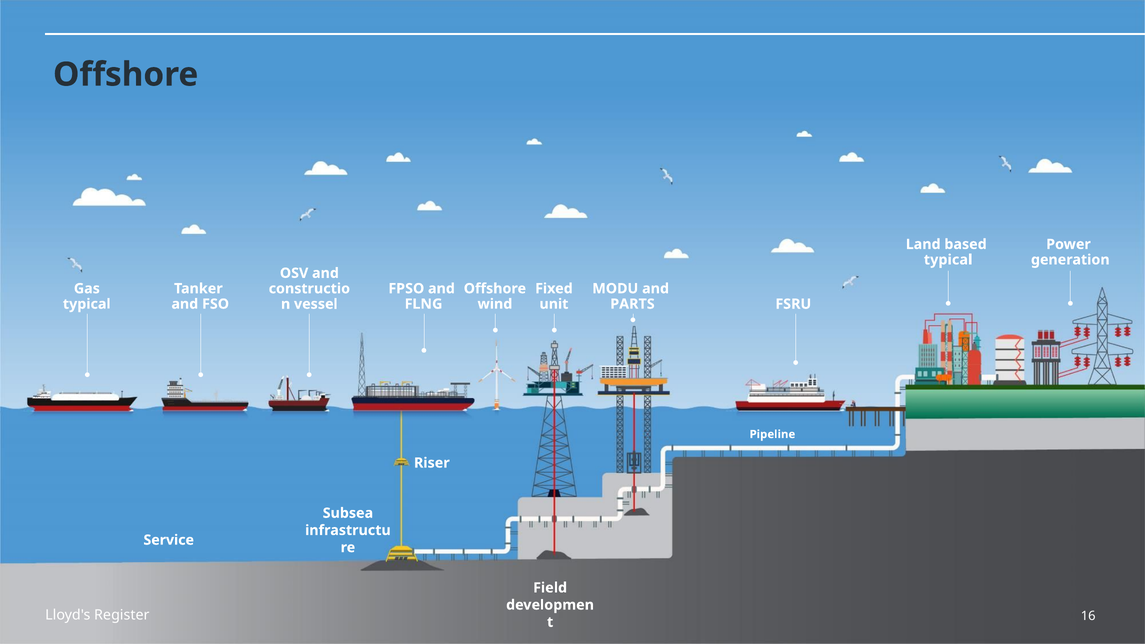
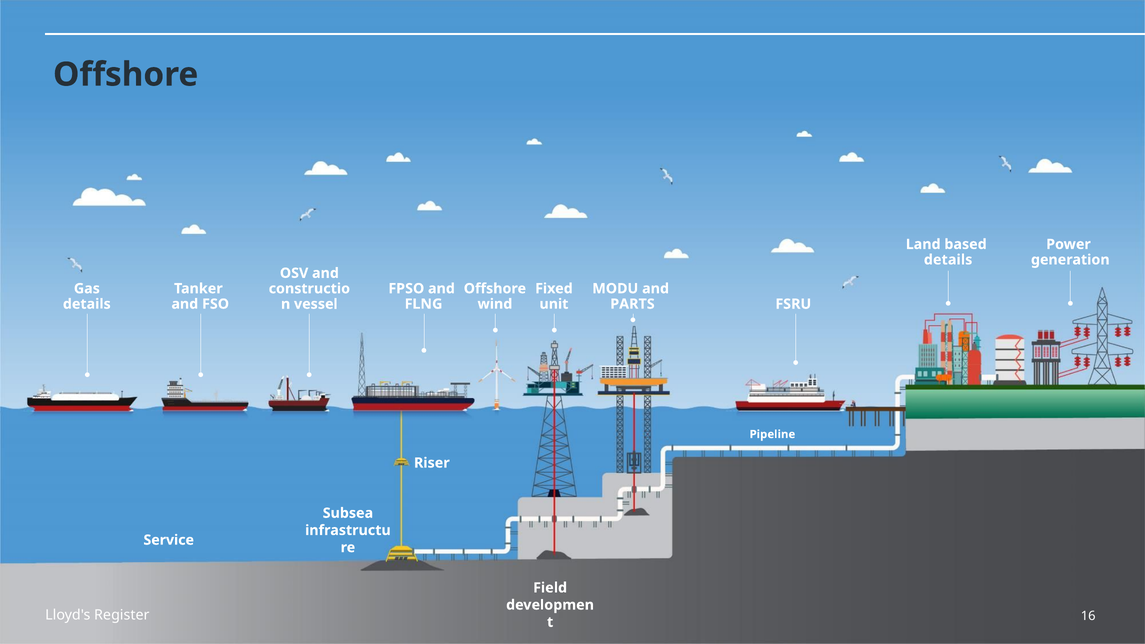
typical at (948, 260): typical -> details
typical at (87, 304): typical -> details
